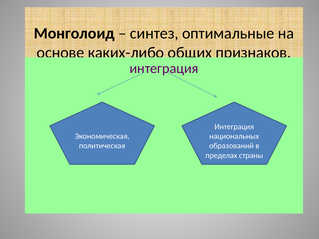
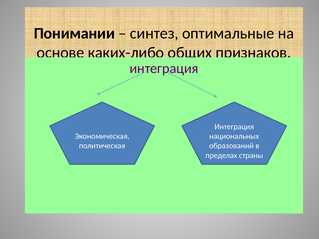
Монголоид: Монголоид -> Понимании
